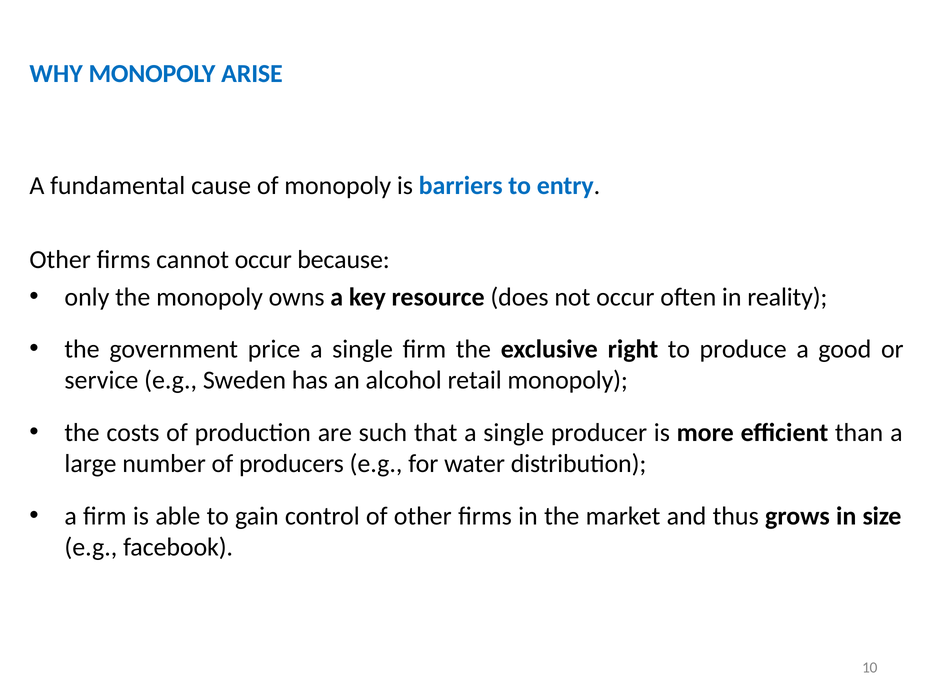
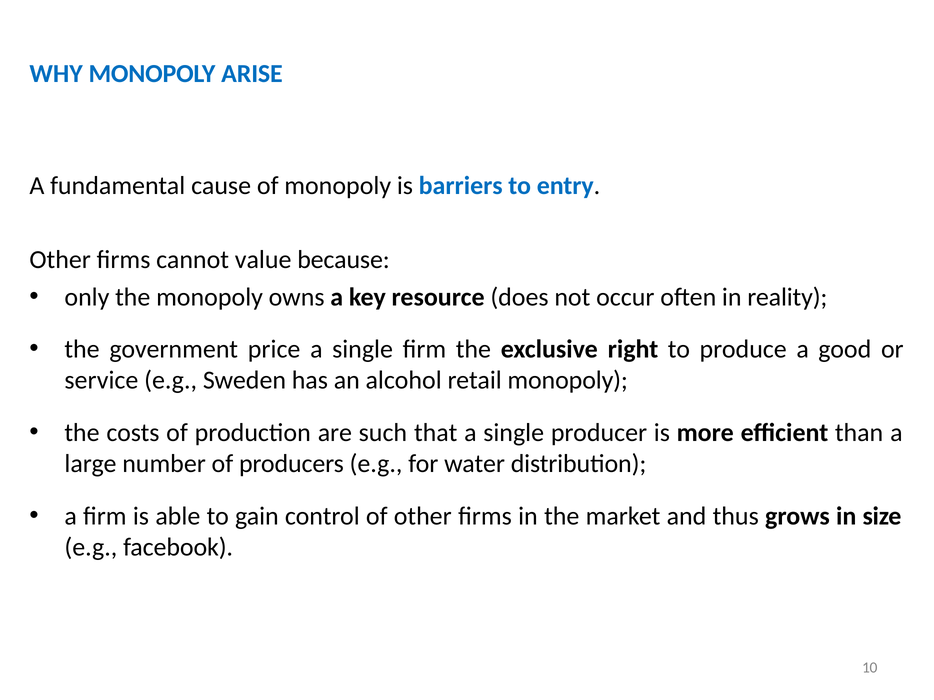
cannot occur: occur -> value
